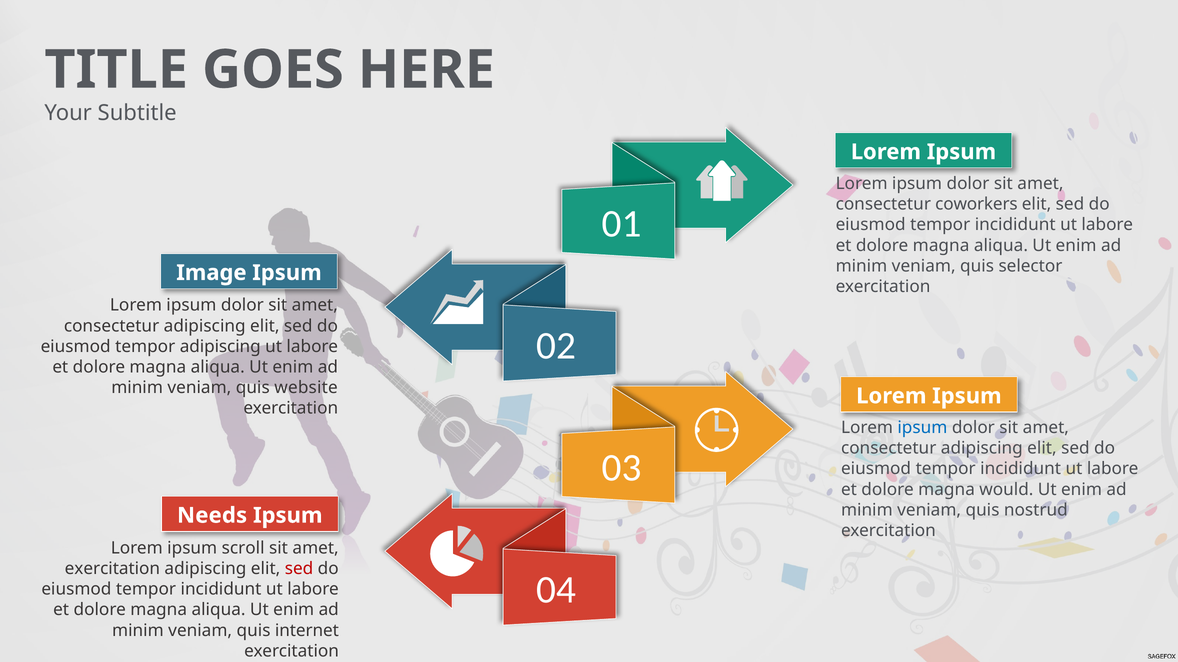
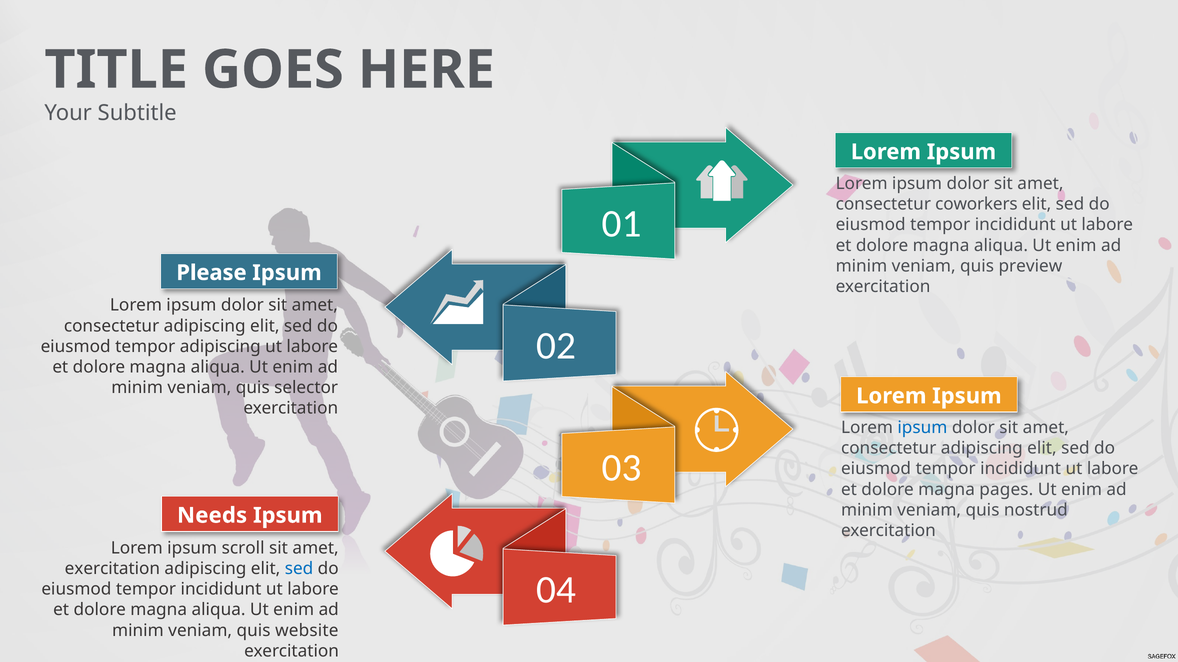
selector: selector -> preview
Image: Image -> Please
website: website -> selector
would: would -> pages
sed at (299, 569) colour: red -> blue
internet: internet -> website
